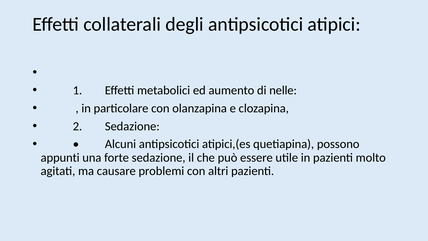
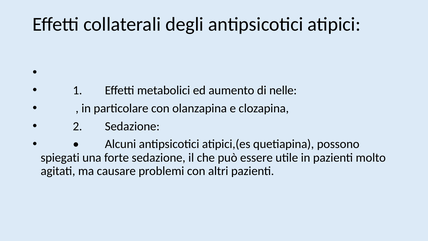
appunti: appunti -> spiegati
